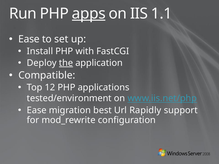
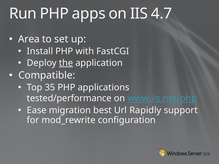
apps underline: present -> none
1.1: 1.1 -> 4.7
Ease at (29, 39): Ease -> Area
12: 12 -> 35
tested/environment: tested/environment -> tested/performance
